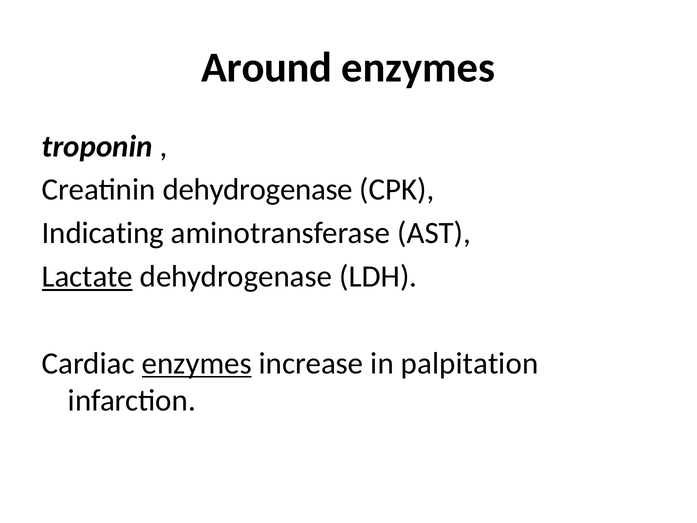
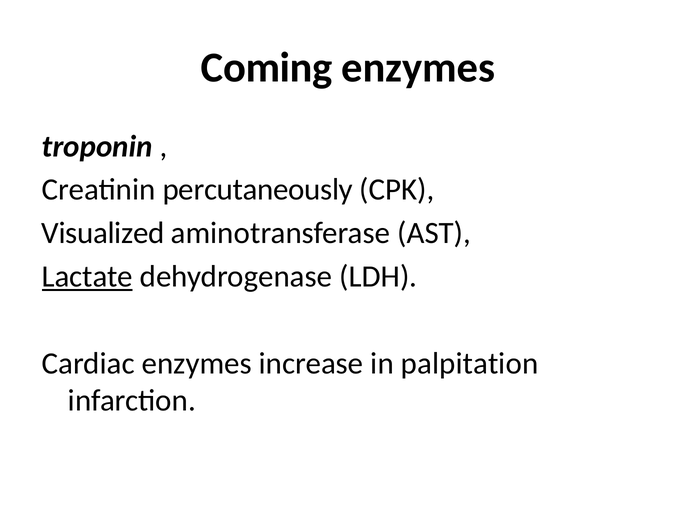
Around: Around -> Coming
Creatinin dehydrogenase: dehydrogenase -> percutaneously
Indicating: Indicating -> Visualized
enzymes at (197, 363) underline: present -> none
